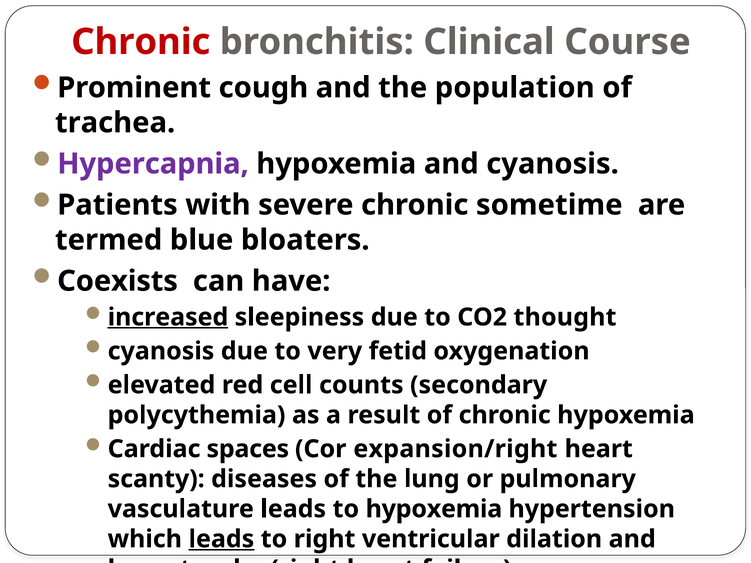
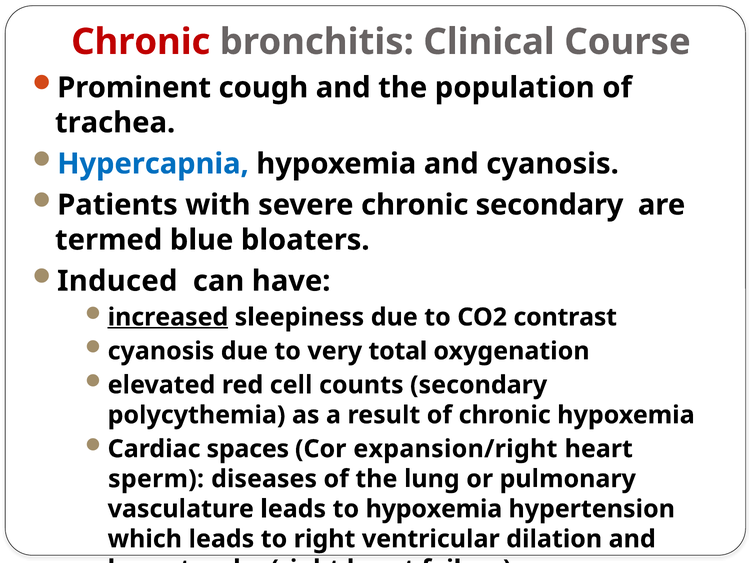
Hypercapnia colour: purple -> blue
chronic sometime: sometime -> secondary
Coexists: Coexists -> Induced
thought: thought -> contrast
fetid: fetid -> total
scanty: scanty -> sperm
leads at (221, 539) underline: present -> none
